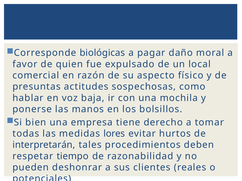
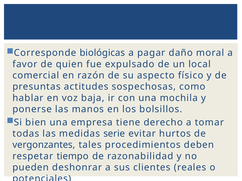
lores: lores -> serie
interpretarán: interpretarán -> vergonzantes
